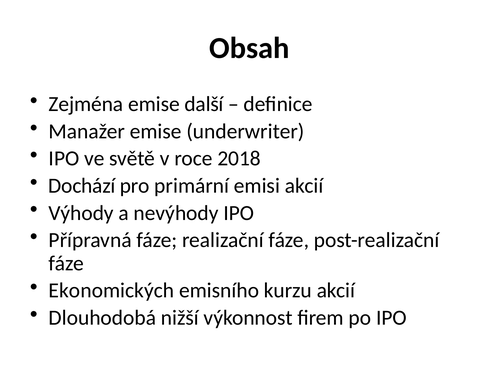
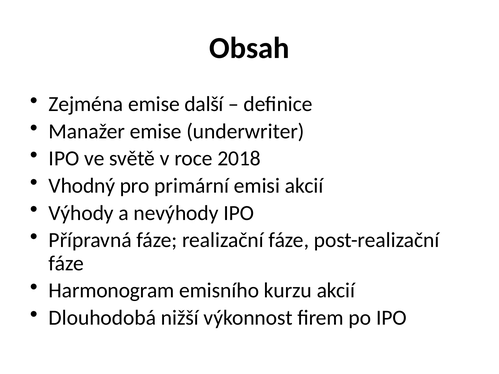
Dochází: Dochází -> Vhodný
Ekonomických: Ekonomických -> Harmonogram
